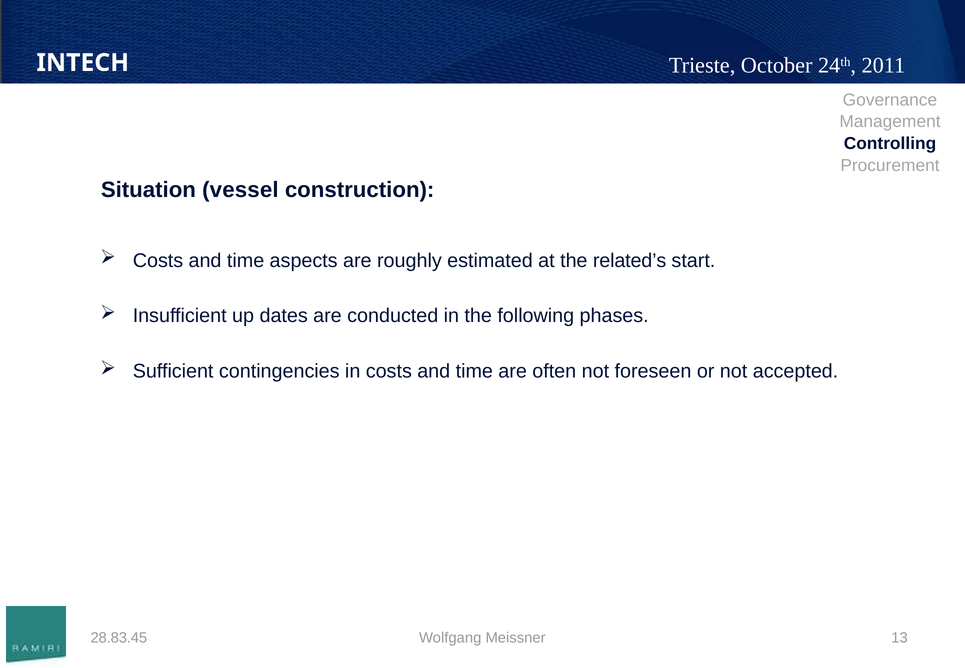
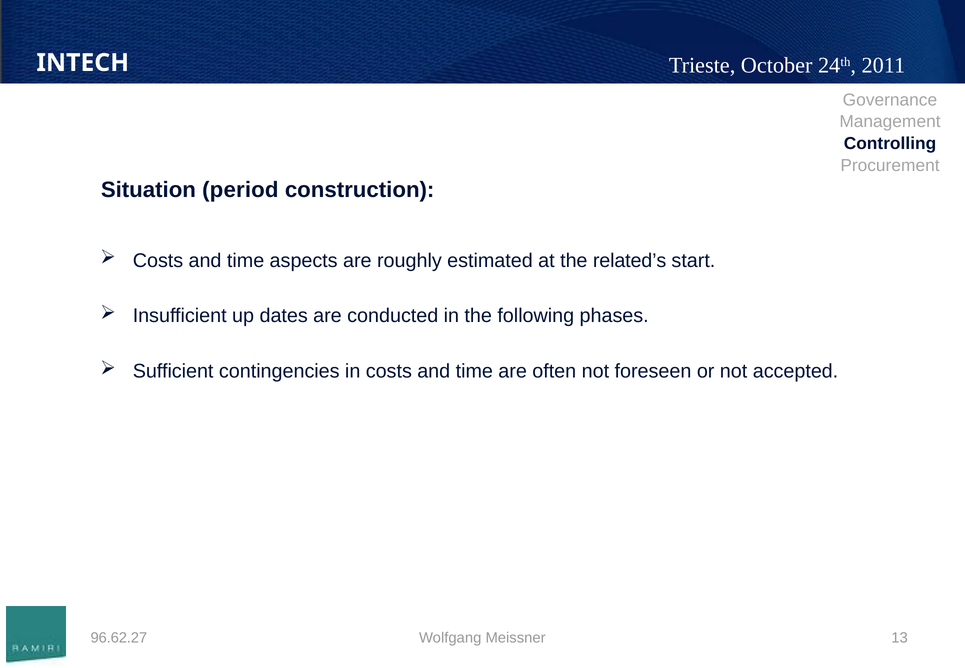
vessel: vessel -> period
28.83.45: 28.83.45 -> 96.62.27
